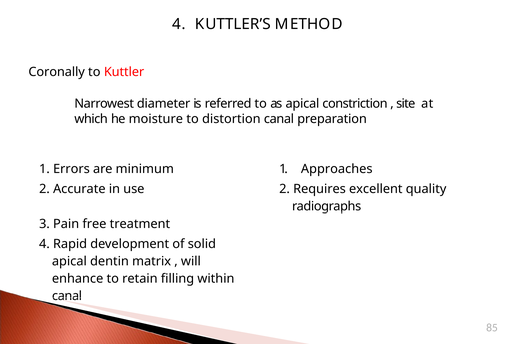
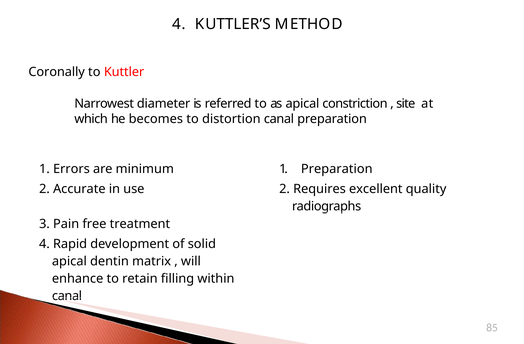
moisture: moisture -> becomes
1 Approaches: Approaches -> Preparation
